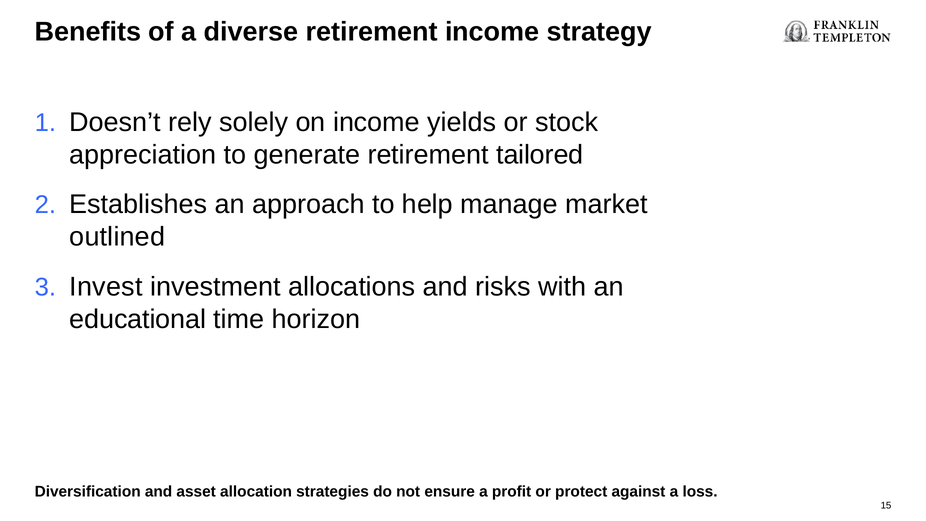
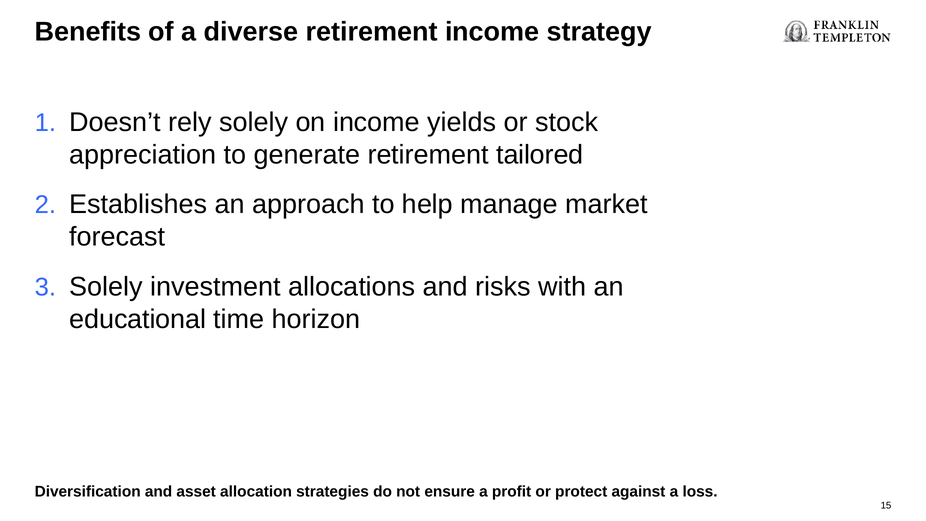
outlined: outlined -> forecast
Invest at (106, 287): Invest -> Solely
